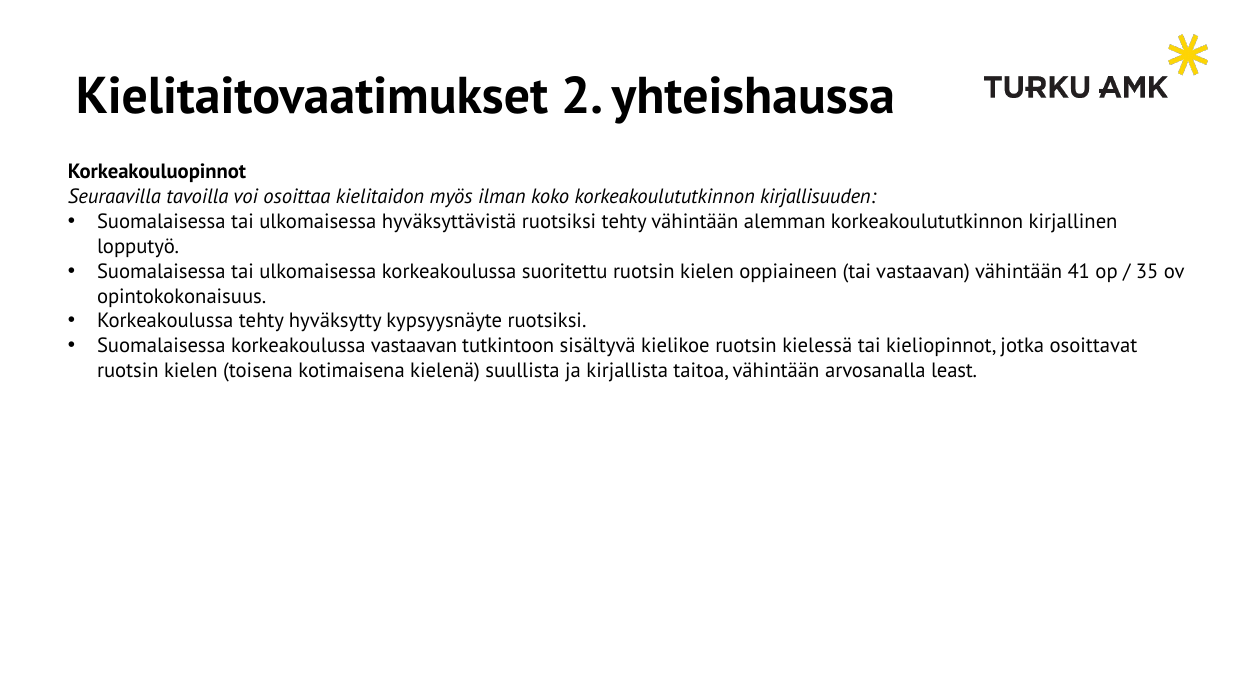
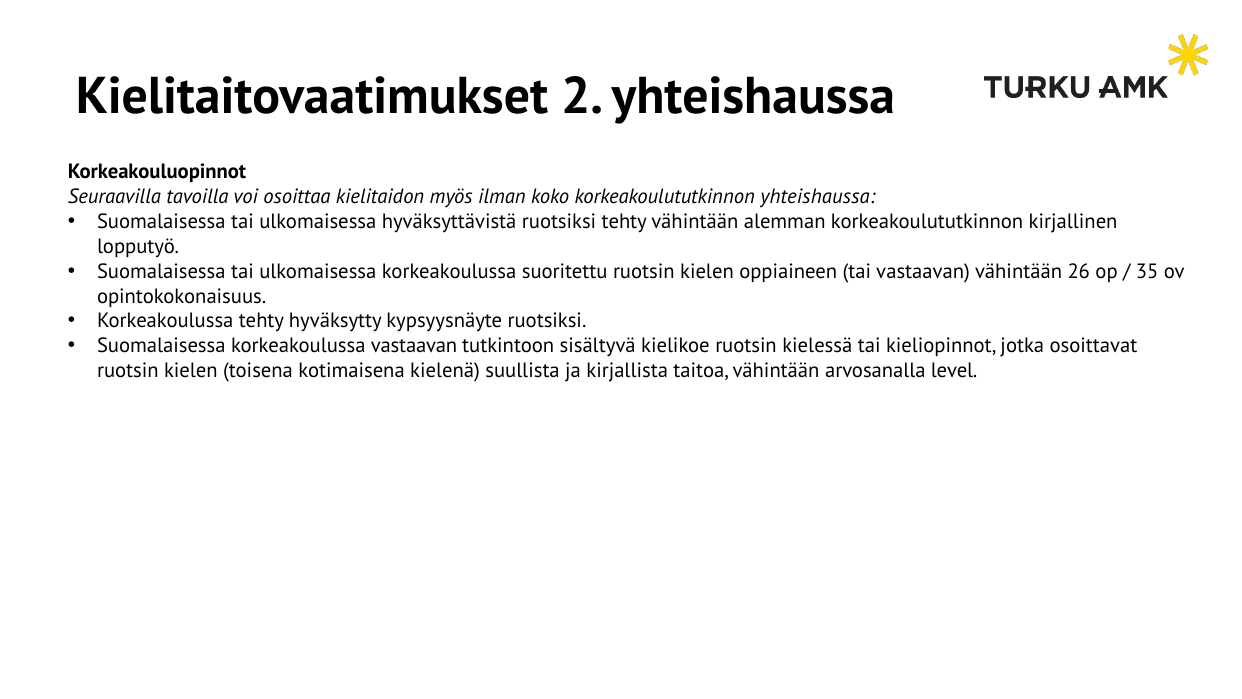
korkeakoulututkinnon kirjallisuuden: kirjallisuuden -> yhteishaussa
41: 41 -> 26
least: least -> level
